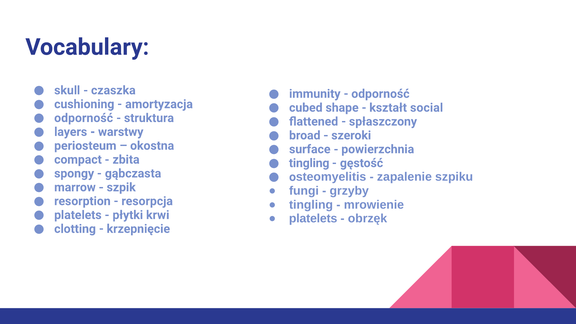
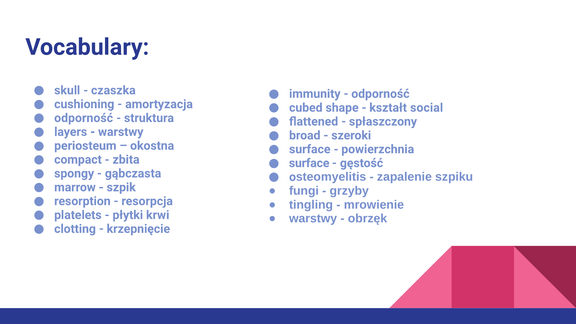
tingling at (309, 163): tingling -> surface
platelets at (313, 219): platelets -> warstwy
